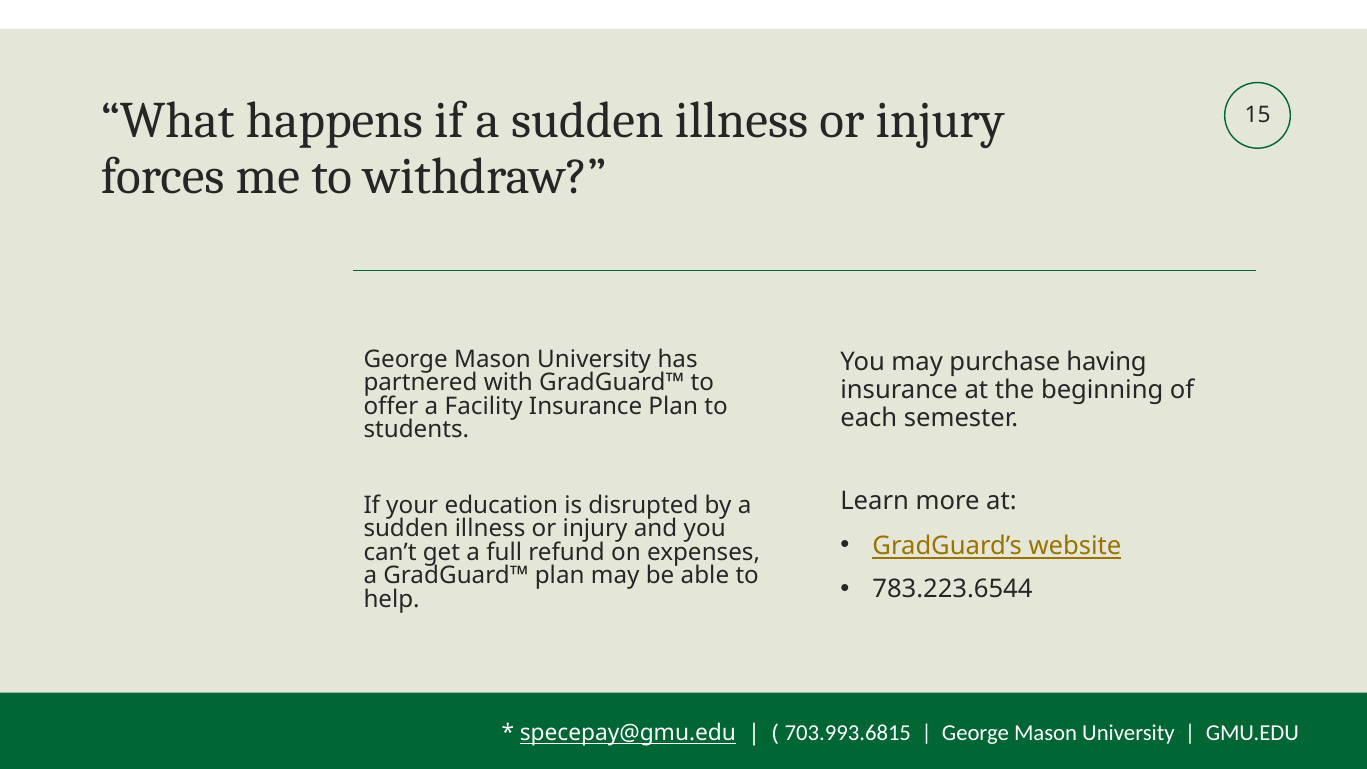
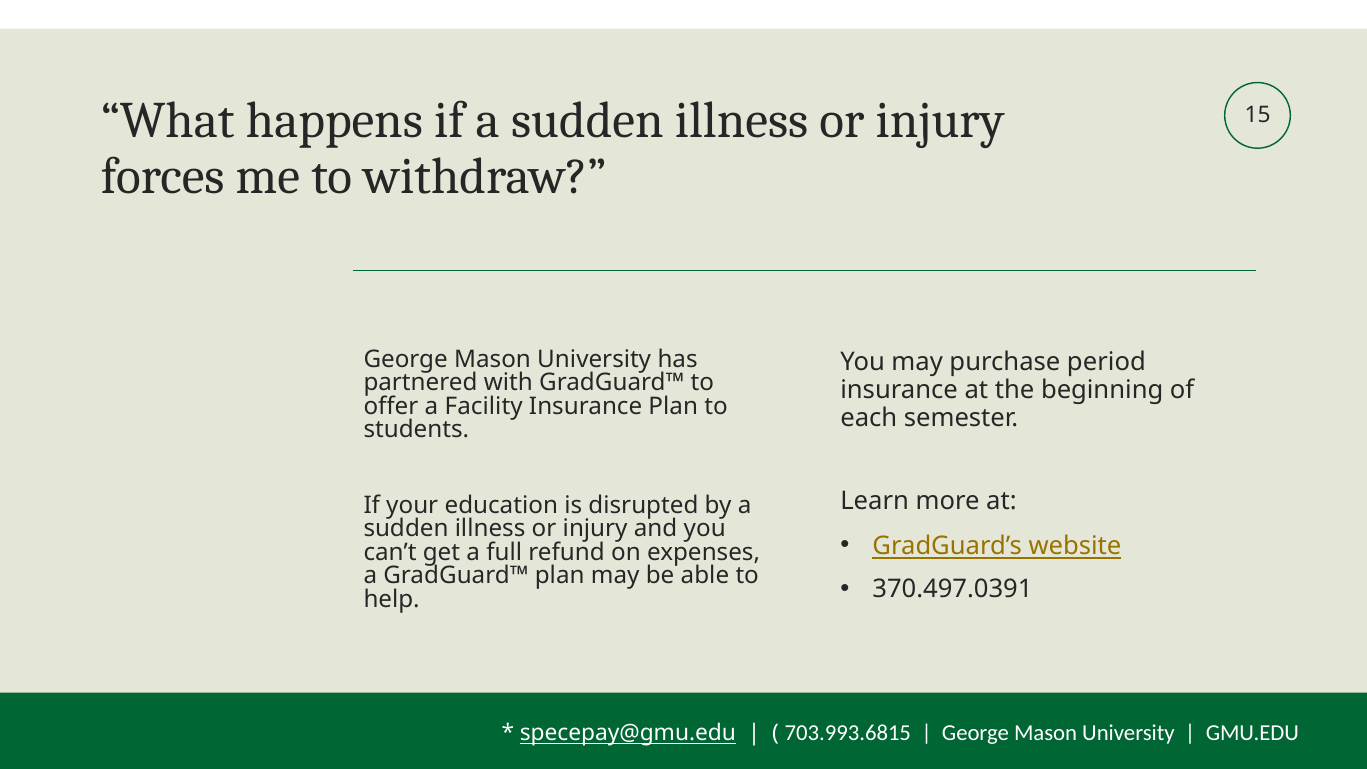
having: having -> period
783.223.6544: 783.223.6544 -> 370.497.0391
